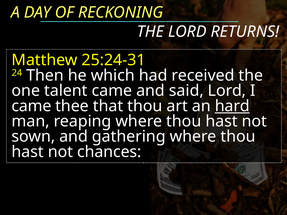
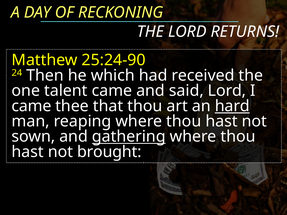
25:24-31: 25:24-31 -> 25:24-90
gathering underline: none -> present
chances: chances -> brought
